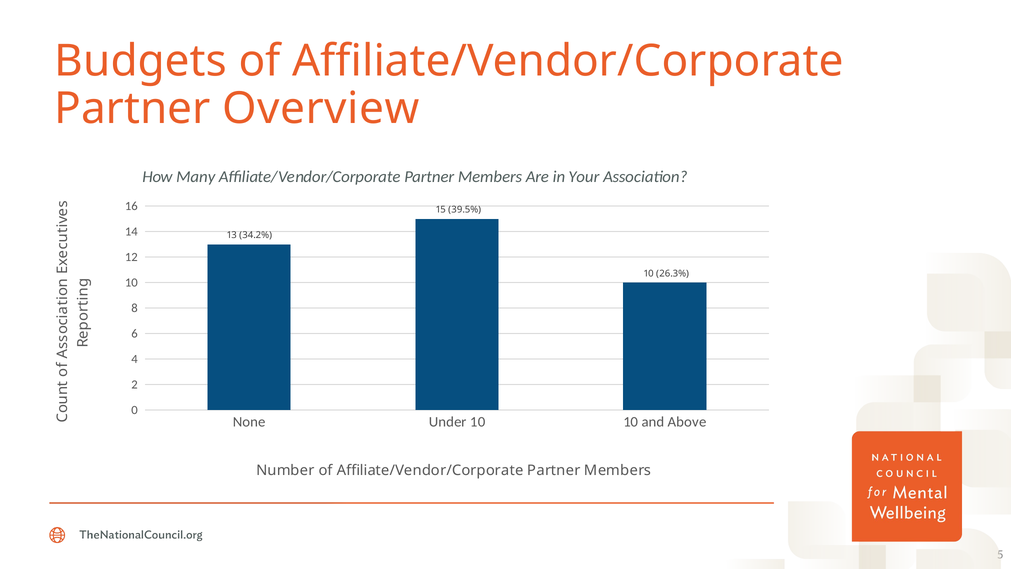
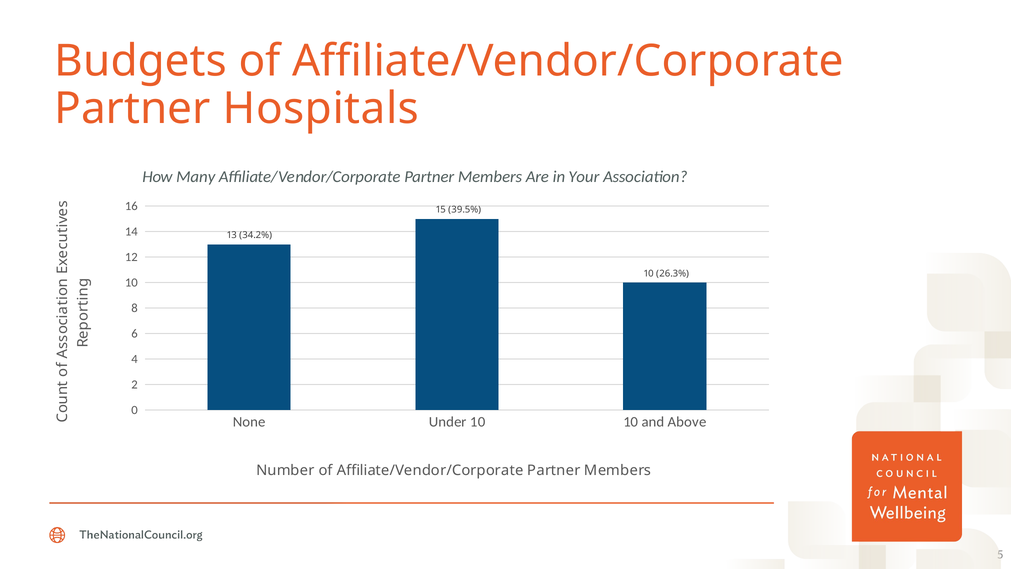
Overview: Overview -> Hospitals
